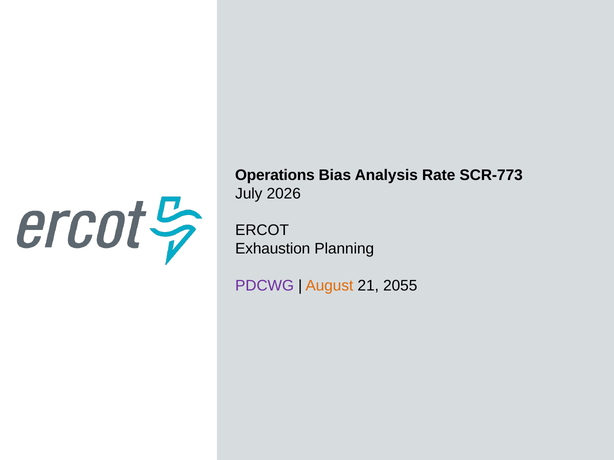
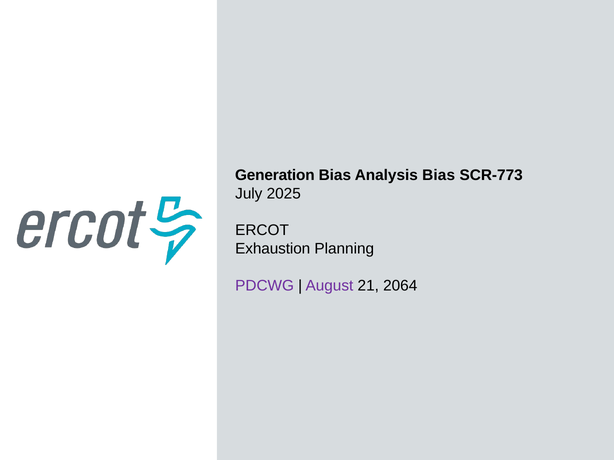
Operations: Operations -> Generation
Analysis Rate: Rate -> Bias
2026: 2026 -> 2025
August colour: orange -> purple
2055: 2055 -> 2064
